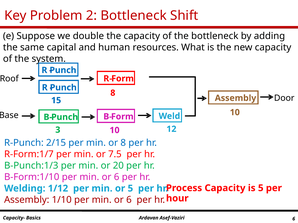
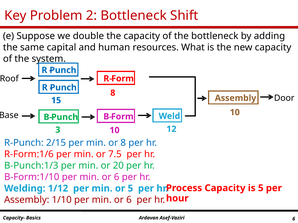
R-Form:1/7: R-Form:1/7 -> R-Form:1/6
